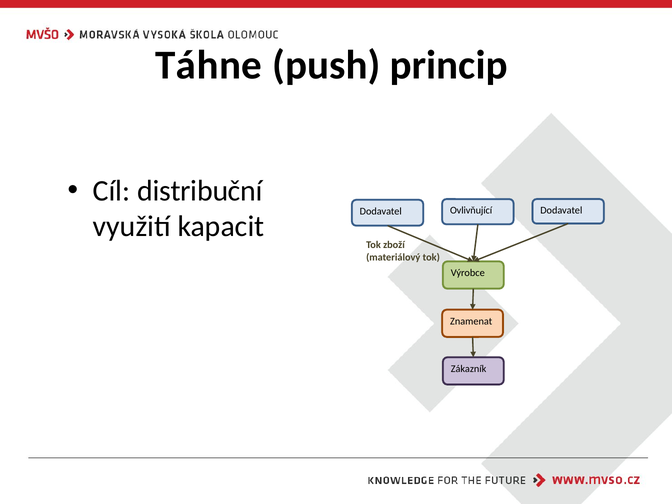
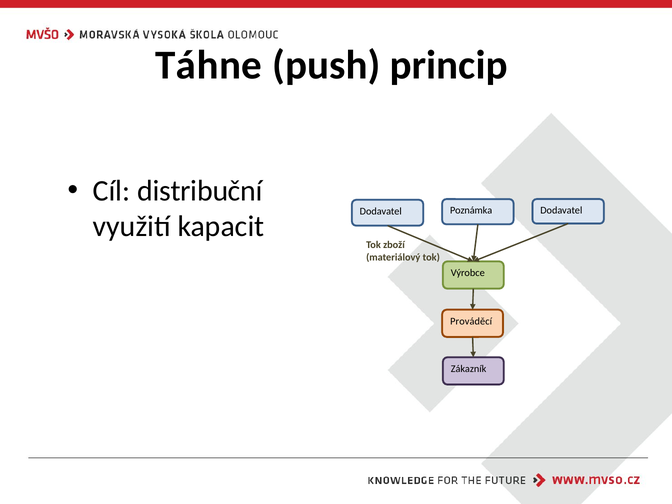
Ovlivňující: Ovlivňující -> Poznámka
Znamenat: Znamenat -> Prováděcí
